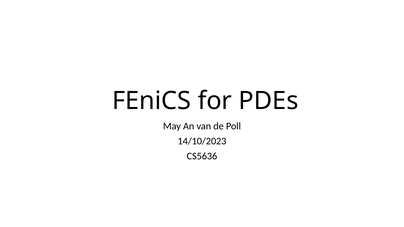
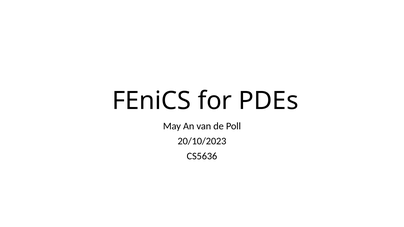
14/10/2023: 14/10/2023 -> 20/10/2023
